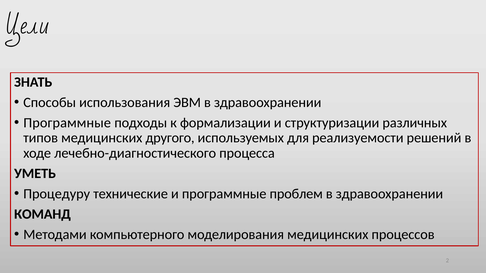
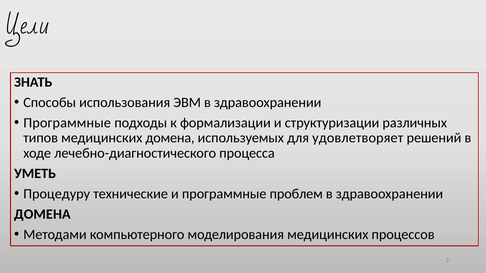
медицинских другого: другого -> домена
реализуемости: реализуемости -> удовлетворяет
КОМАНД at (42, 214): КОМАНД -> ДОМЕНА
